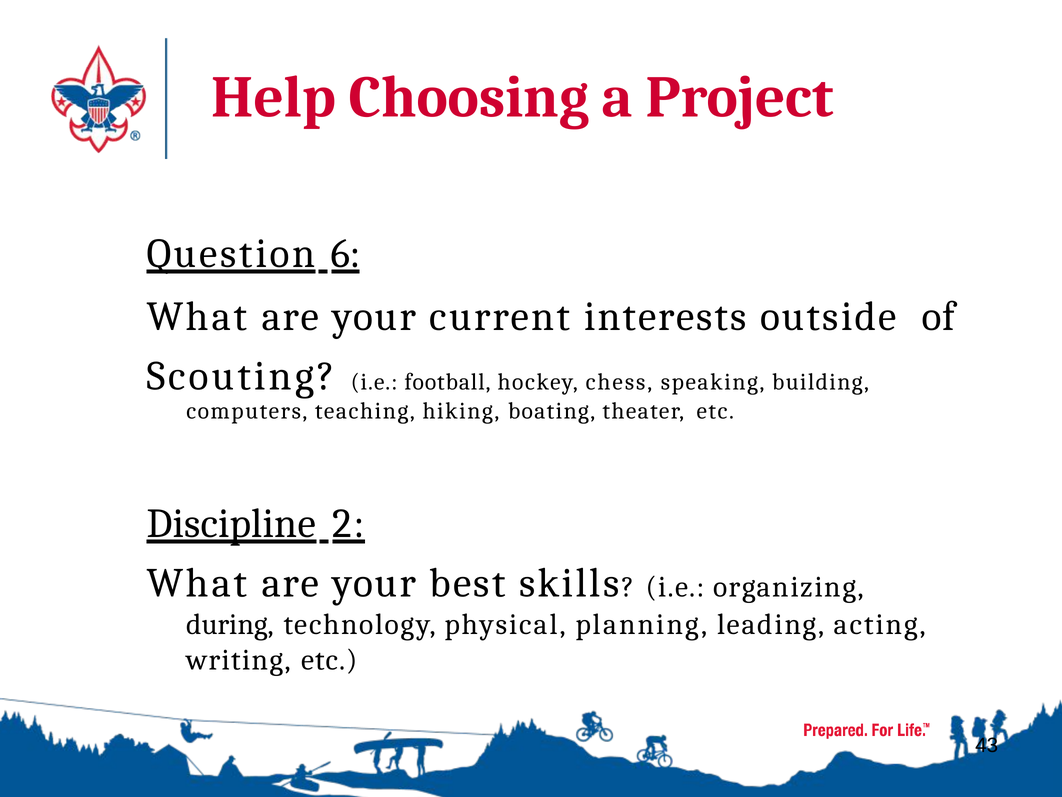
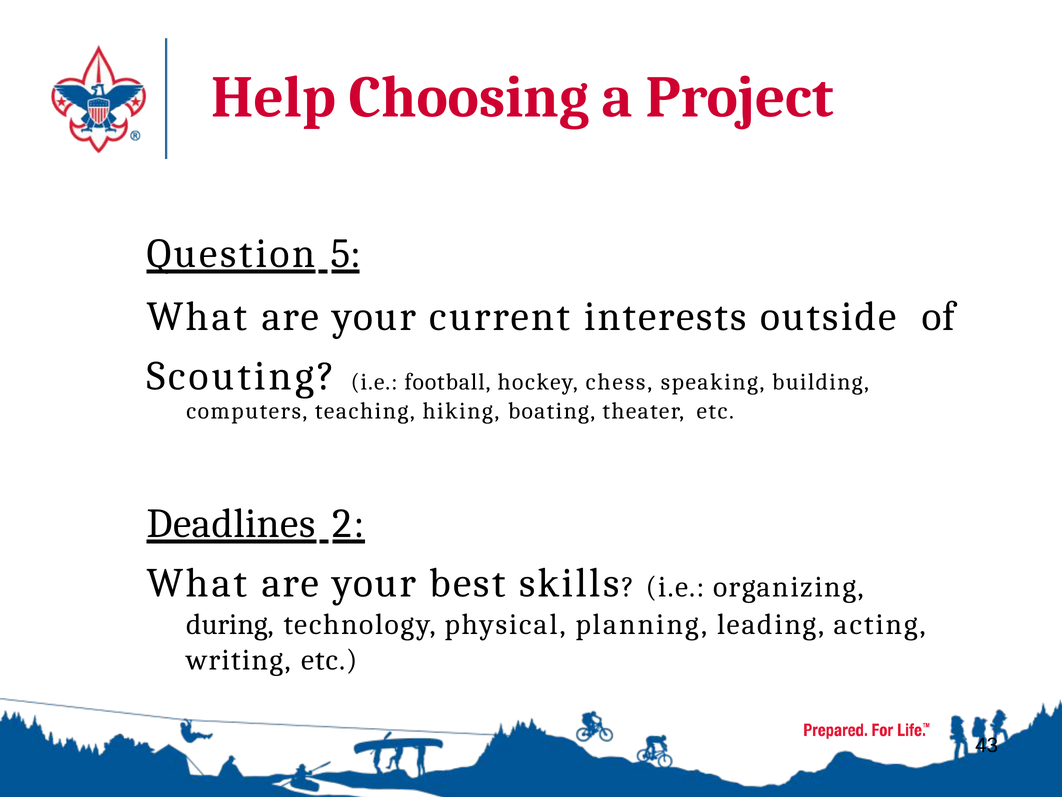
6: 6 -> 5
Discipline: Discipline -> Deadlines
